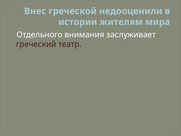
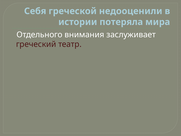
Внес: Внес -> Себя
жителям: жителям -> потеряла
